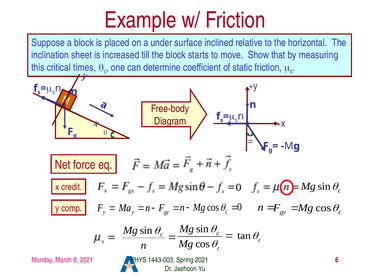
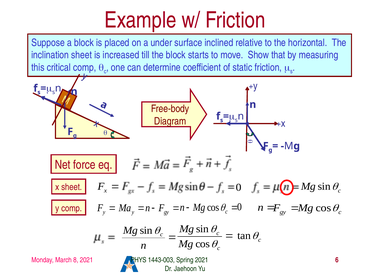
critical times: times -> comp
x credit: credit -> sheet
